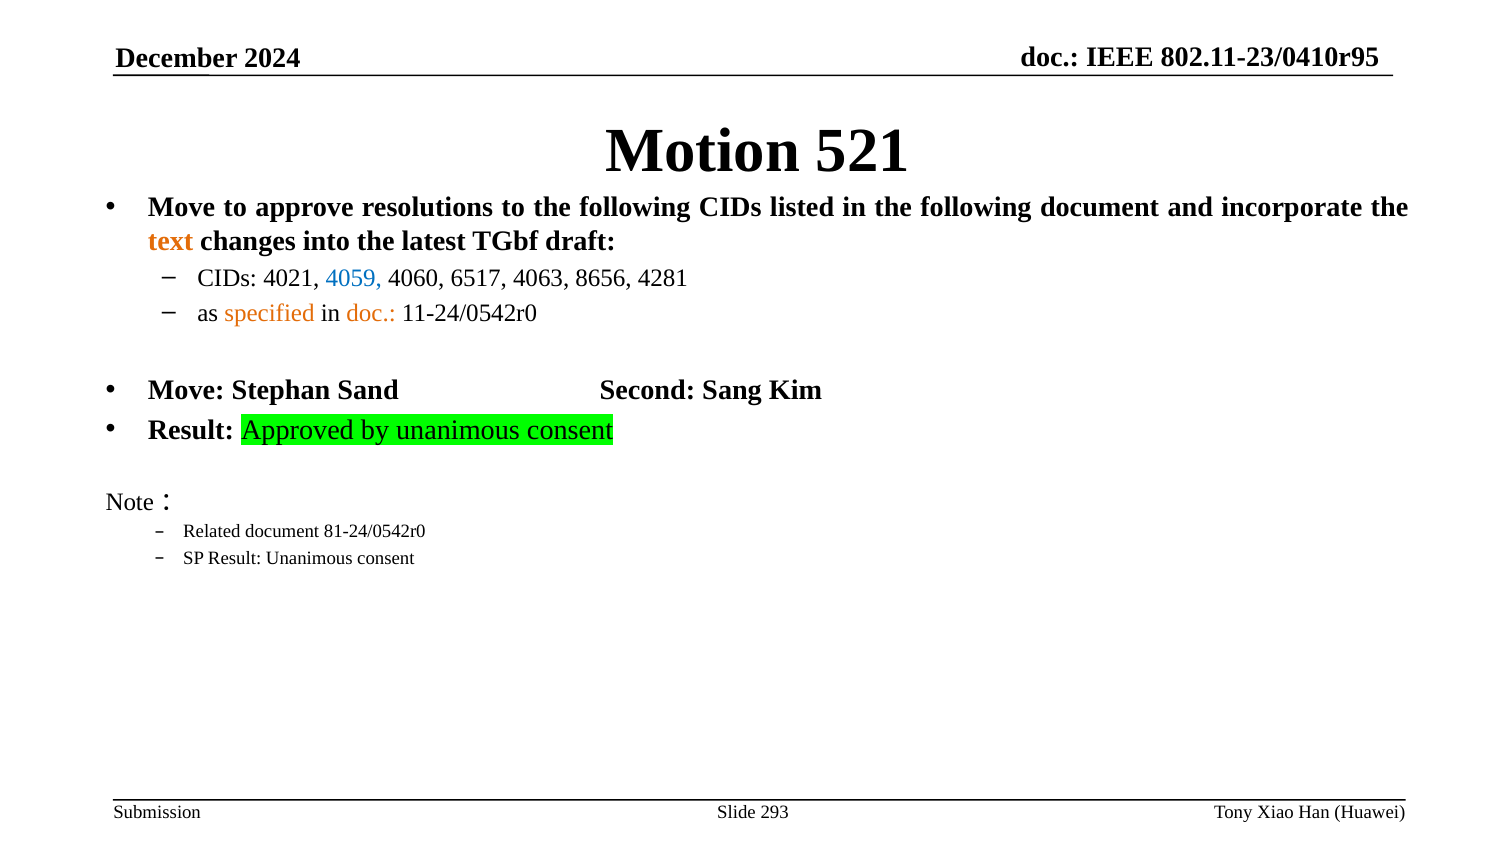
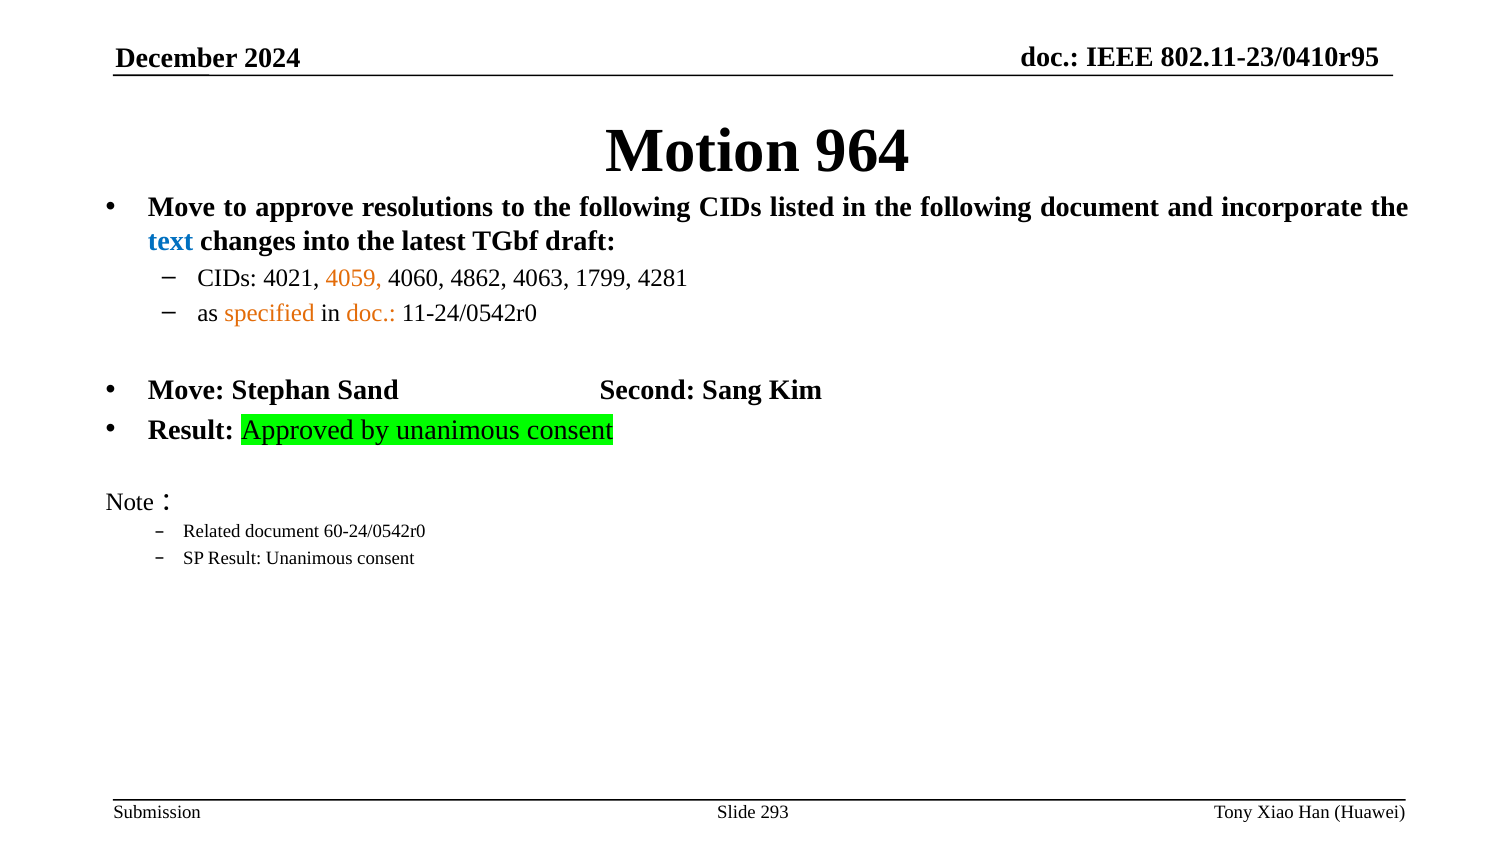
521: 521 -> 964
text colour: orange -> blue
4059 colour: blue -> orange
6517: 6517 -> 4862
8656: 8656 -> 1799
81-24/0542r0: 81-24/0542r0 -> 60-24/0542r0
